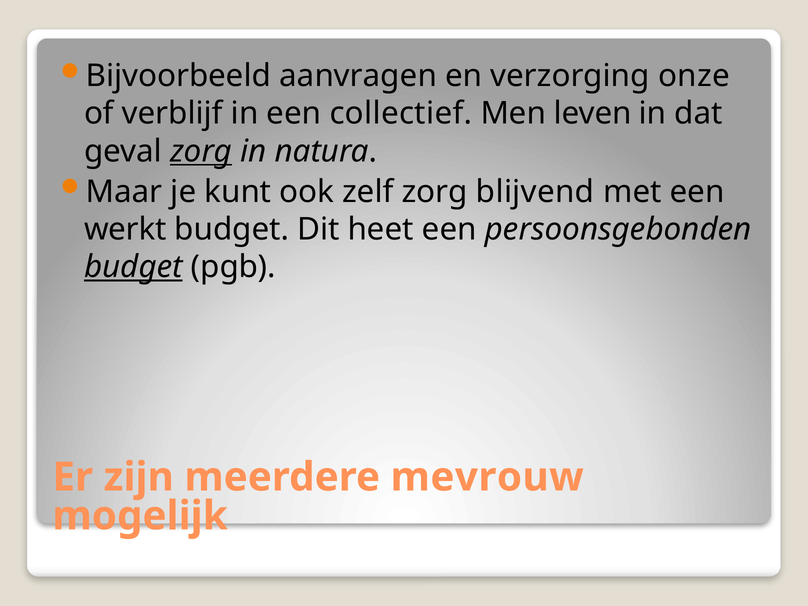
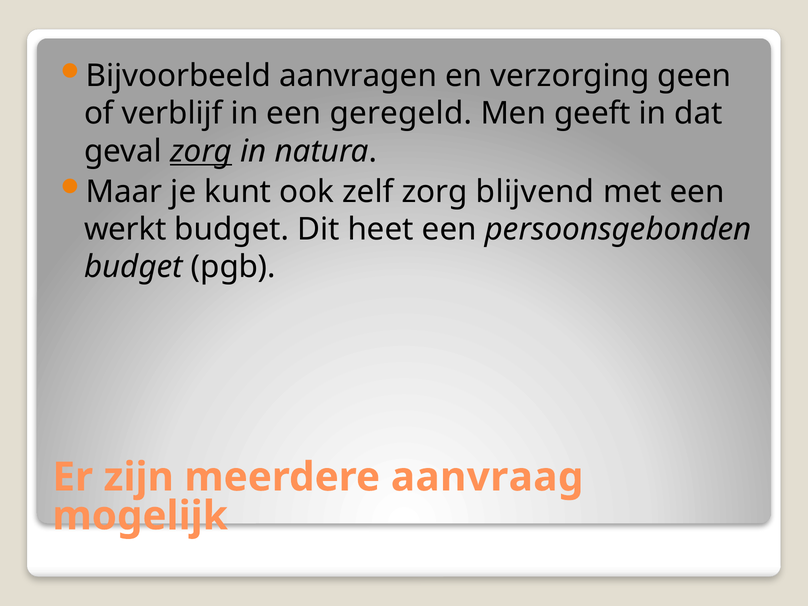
onze: onze -> geen
collectief: collectief -> geregeld
leven: leven -> geeft
budget at (133, 267) underline: present -> none
mevrouw: mevrouw -> aanvraag
